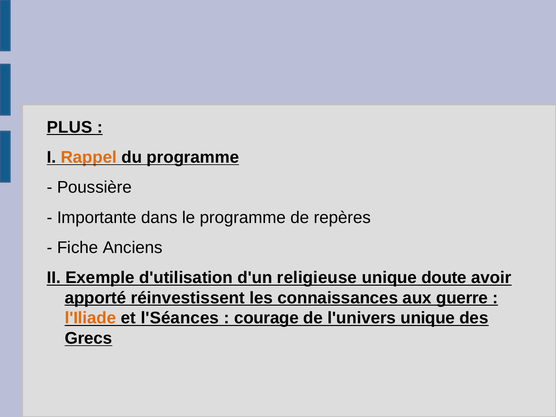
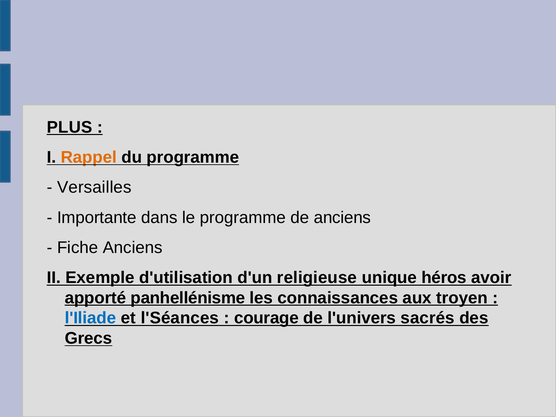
Poussière: Poussière -> Versailles
de repères: repères -> anciens
doute: doute -> héros
réinvestissent: réinvestissent -> panhellénisme
guerre: guerre -> troyen
l'Iliade colour: orange -> blue
l'univers unique: unique -> sacrés
